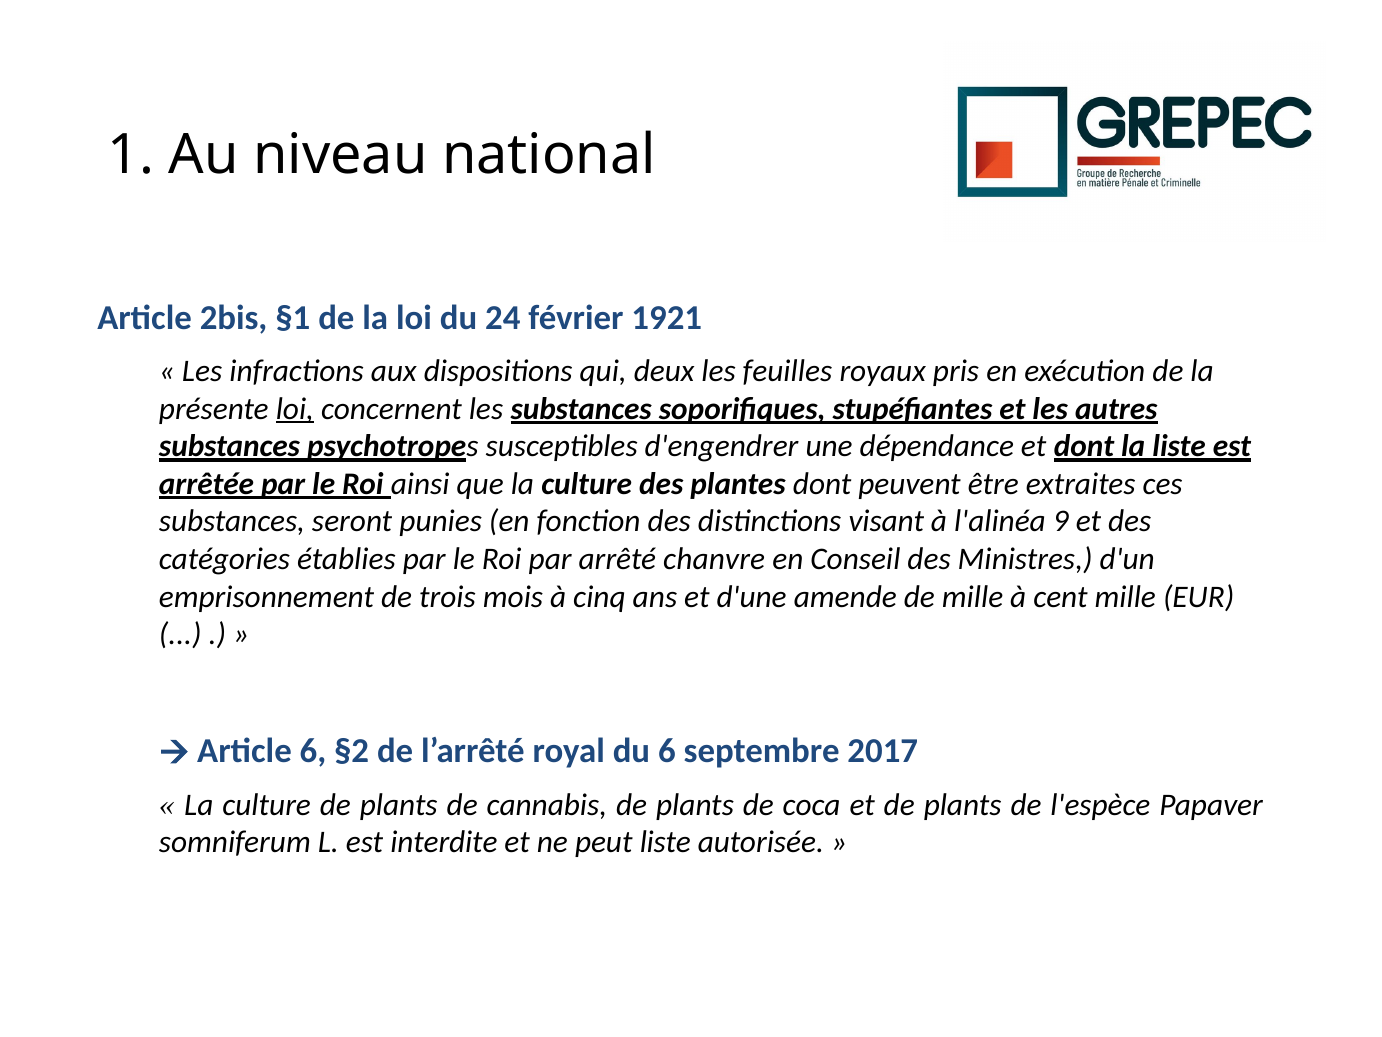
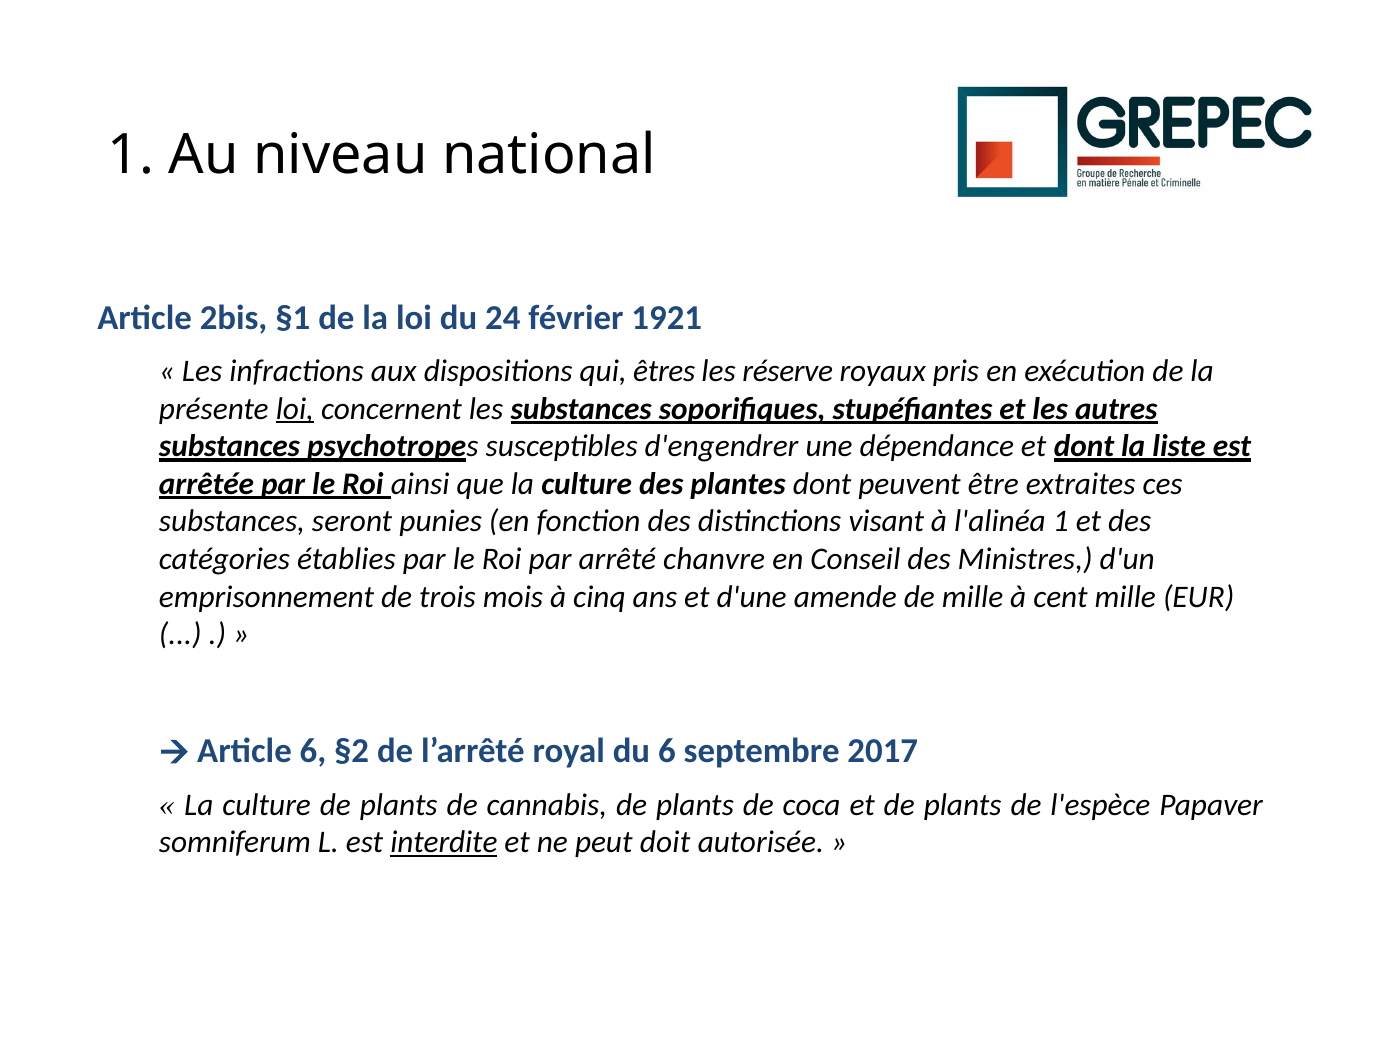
deux: deux -> êtres
feuilles: feuilles -> réserve
l'alinéa 9: 9 -> 1
interdite underline: none -> present
peut liste: liste -> doit
